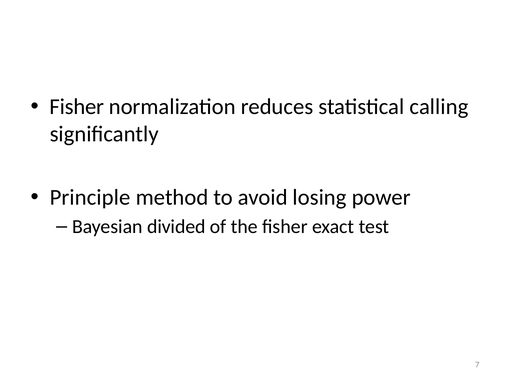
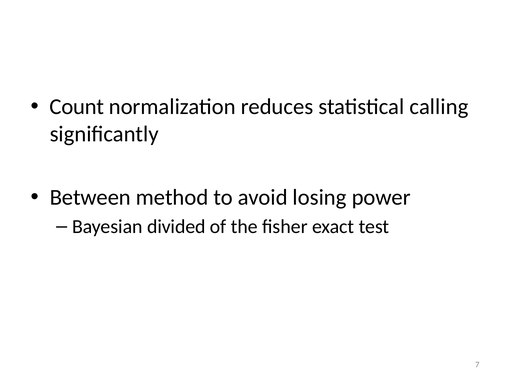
Fisher at (77, 107): Fisher -> Count
Principle: Principle -> Between
